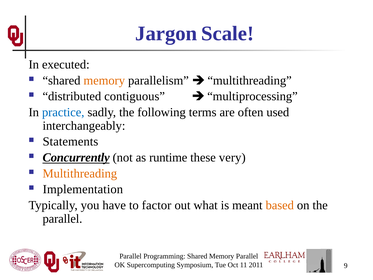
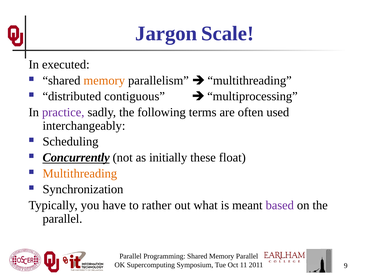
practice colour: blue -> purple
Statements: Statements -> Scheduling
runtime: runtime -> initially
very: very -> float
Implementation: Implementation -> Synchronization
factor: factor -> rather
based colour: orange -> purple
